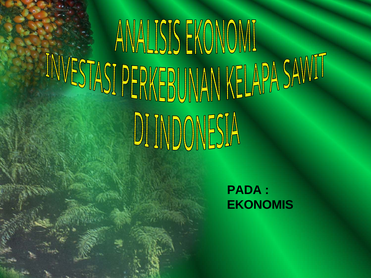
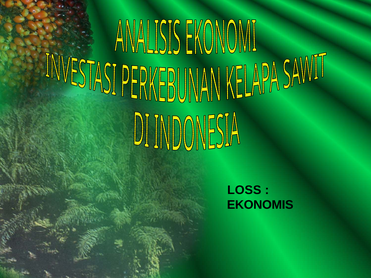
PADA: PADA -> LOSS
